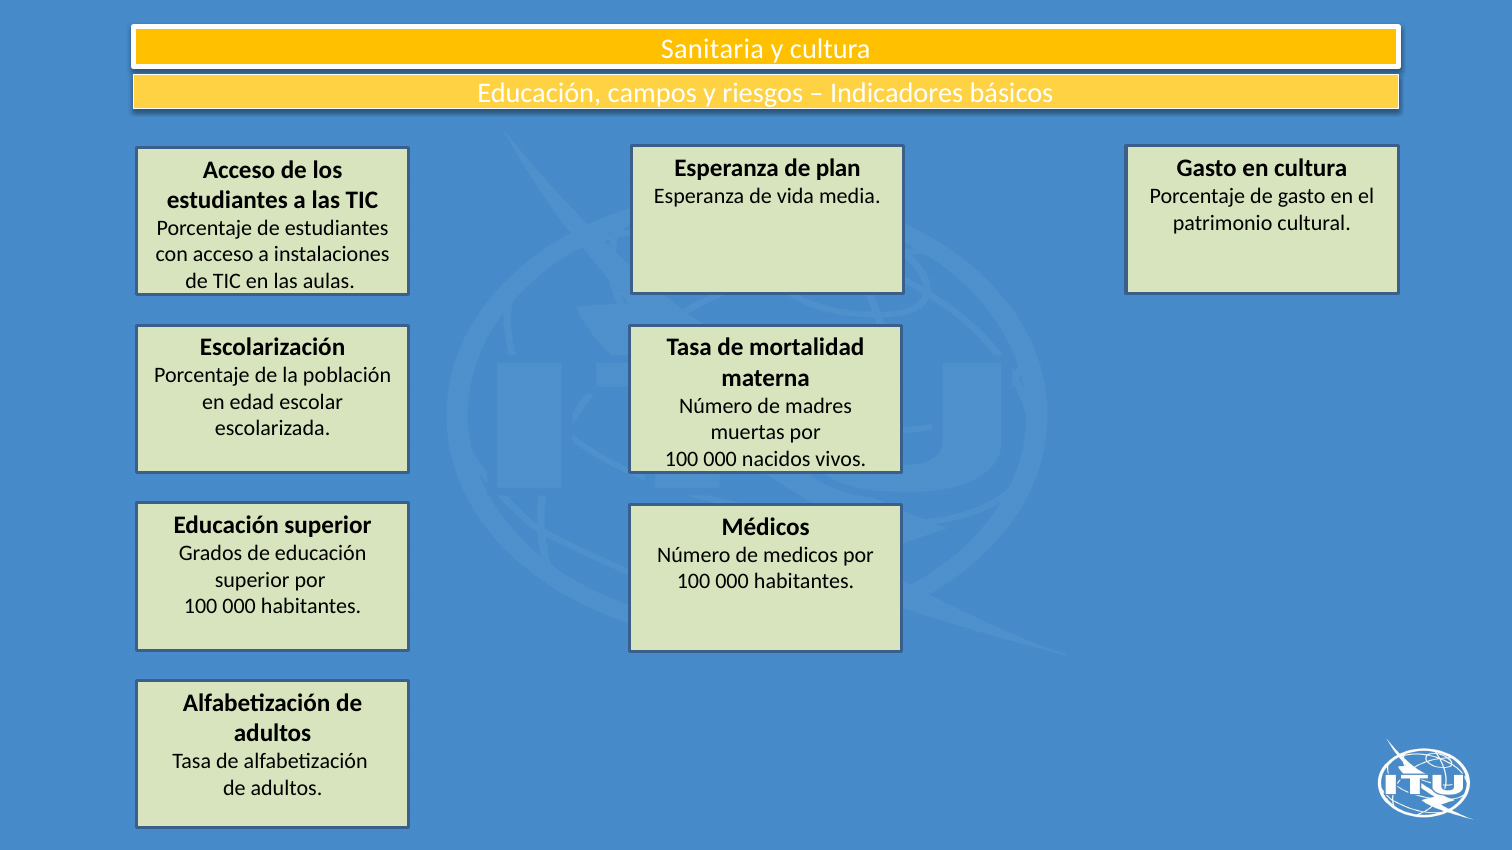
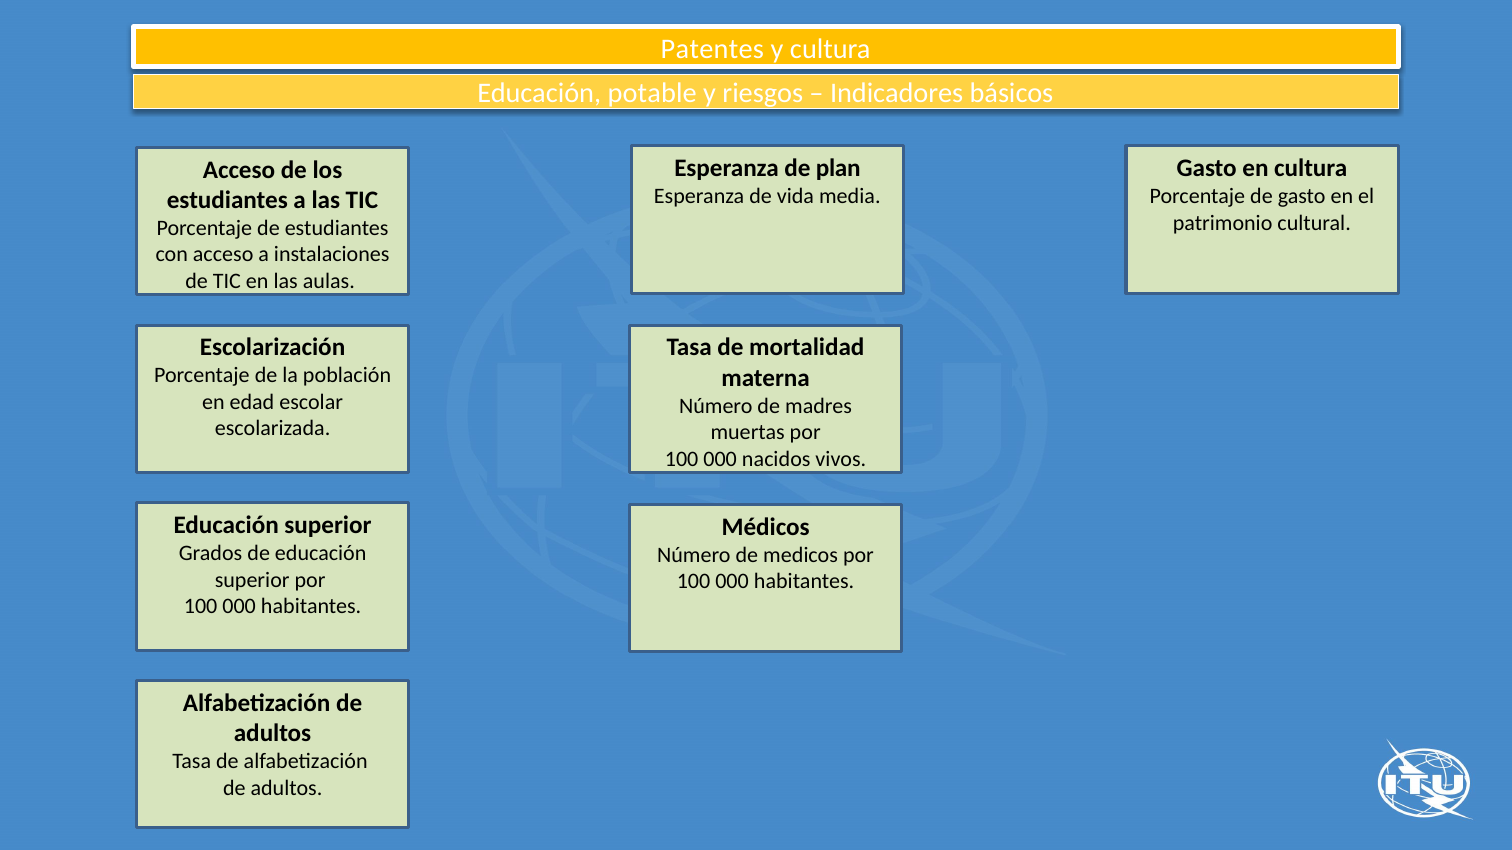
Sanitaria: Sanitaria -> Patentes
campos: campos -> potable
